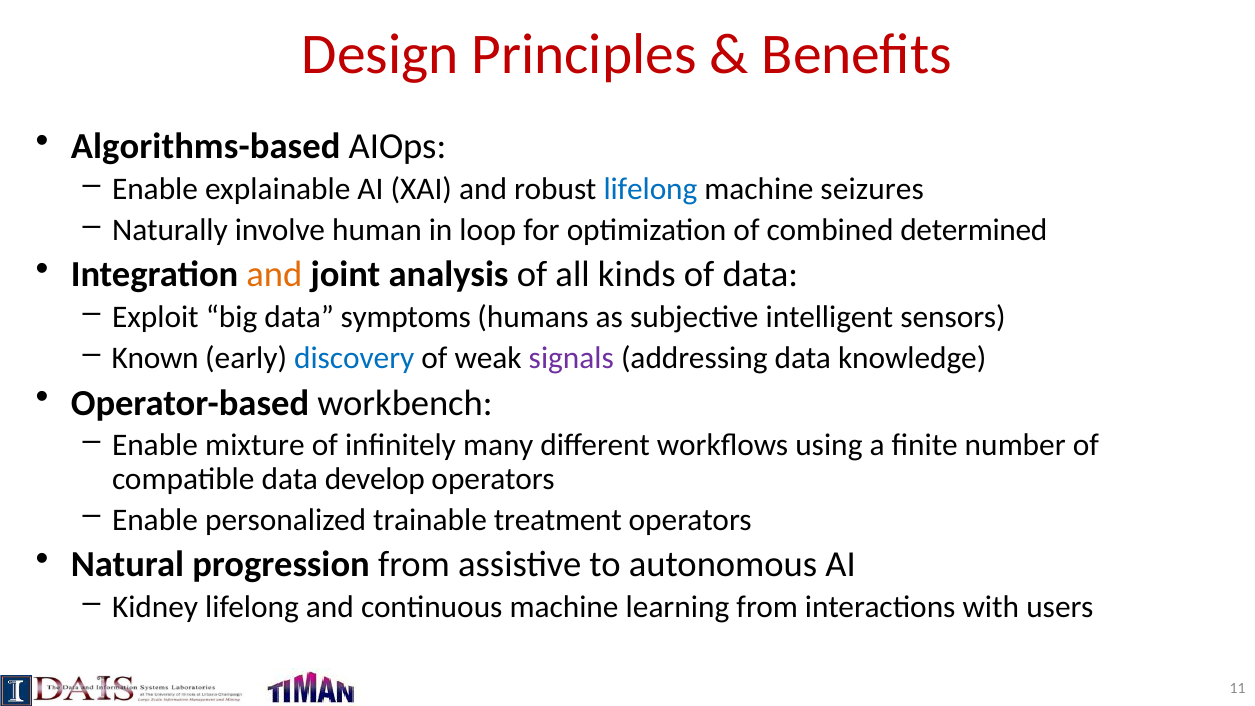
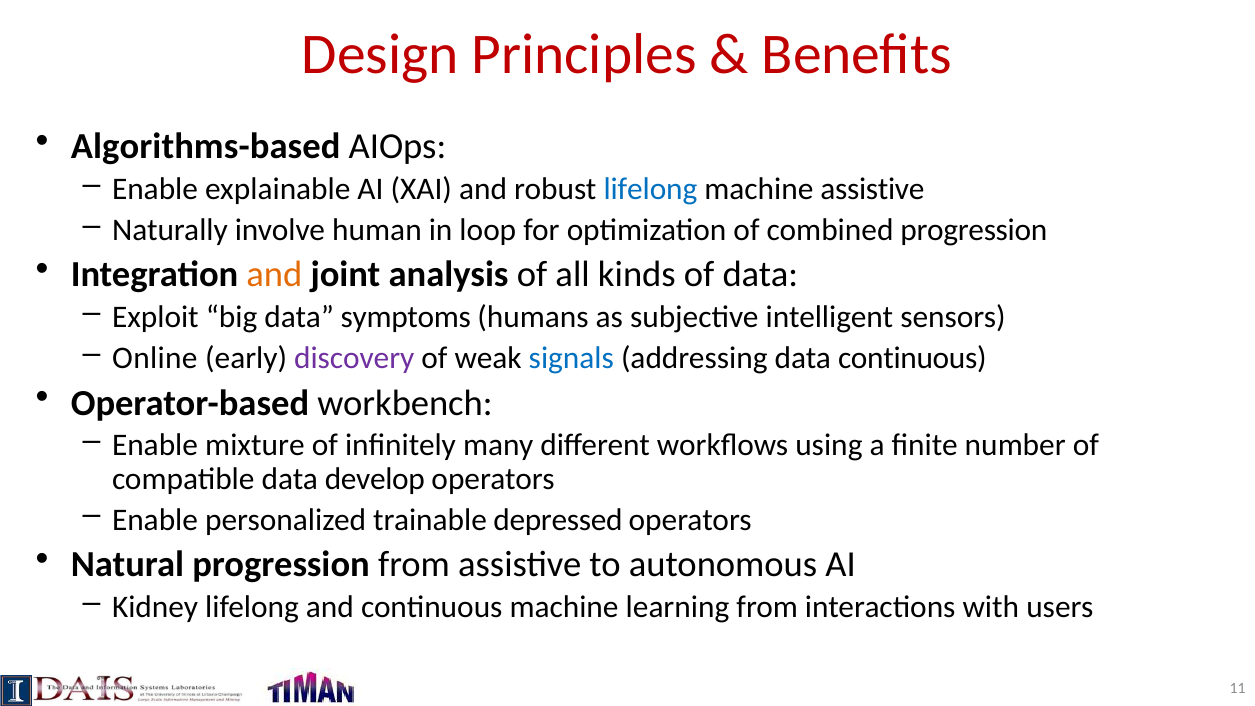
machine seizures: seizures -> assistive
combined determined: determined -> progression
Known: Known -> Online
discovery colour: blue -> purple
signals colour: purple -> blue
data knowledge: knowledge -> continuous
treatment: treatment -> depressed
